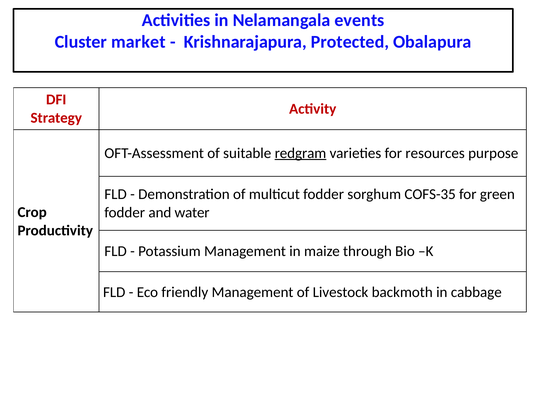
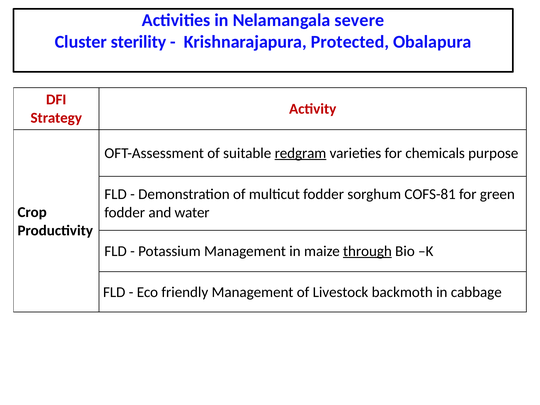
events: events -> severe
market: market -> sterility
resources: resources -> chemicals
COFS-35: COFS-35 -> COFS-81
through underline: none -> present
